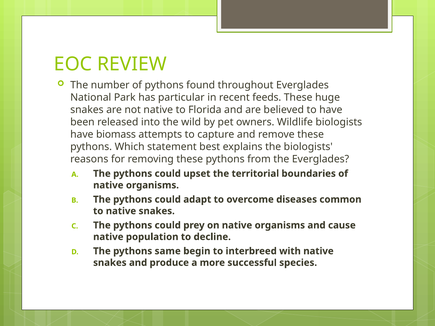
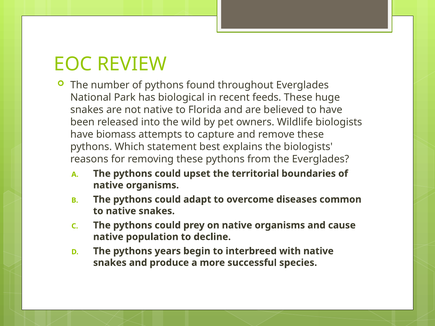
particular: particular -> biological
same: same -> years
